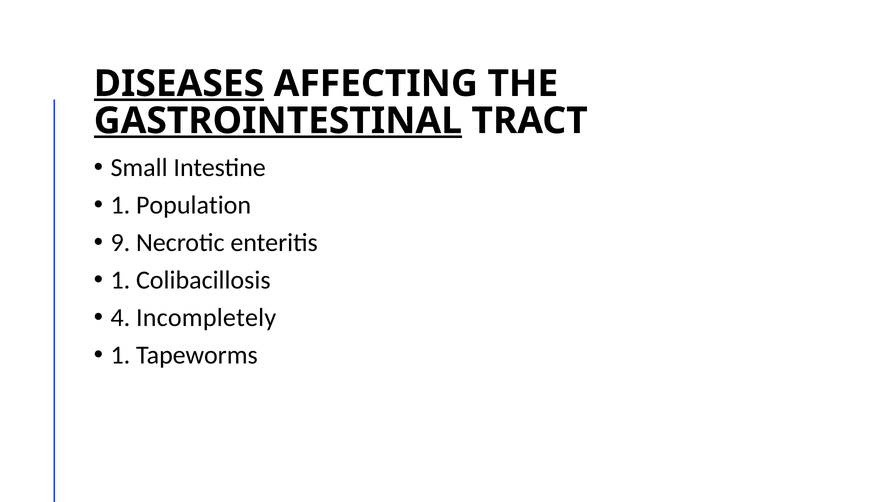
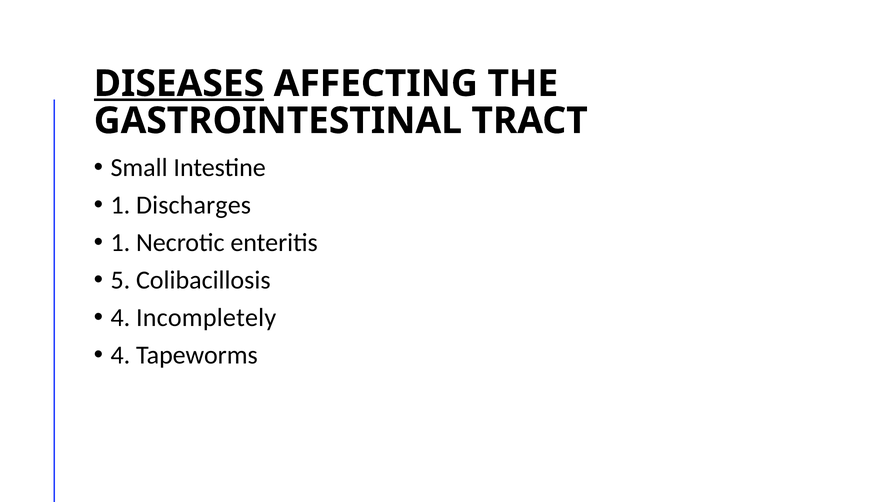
GASTROINTESTINAL underline: present -> none
Population: Population -> Discharges
9 at (120, 243): 9 -> 1
1 at (120, 280): 1 -> 5
1 at (120, 355): 1 -> 4
